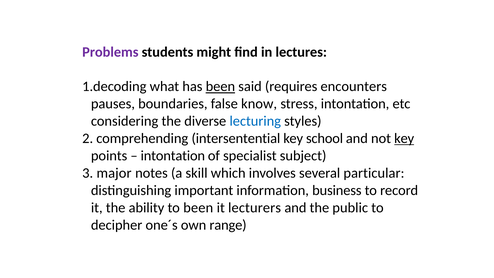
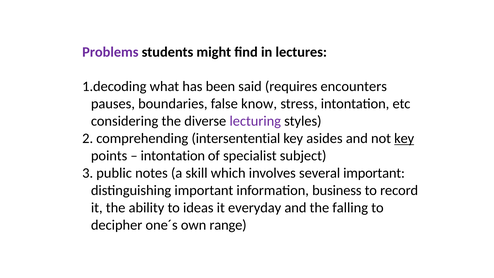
been at (220, 86) underline: present -> none
lecturing colour: blue -> purple
school: school -> asides
major: major -> public
several particular: particular -> important
to been: been -> ideas
lecturers: lecturers -> everyday
public: public -> falling
